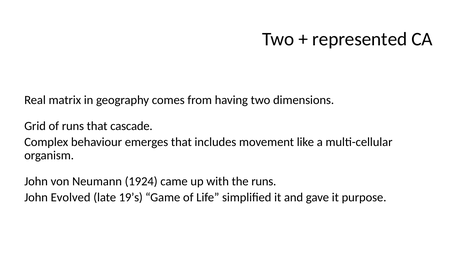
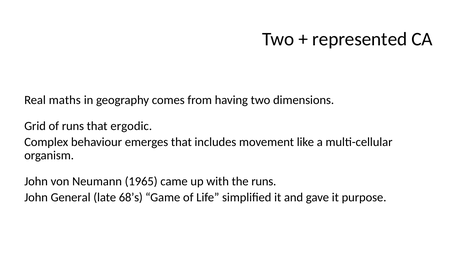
matrix: matrix -> maths
cascade: cascade -> ergodic
1924: 1924 -> 1965
Evolved: Evolved -> General
19’s: 19’s -> 68’s
